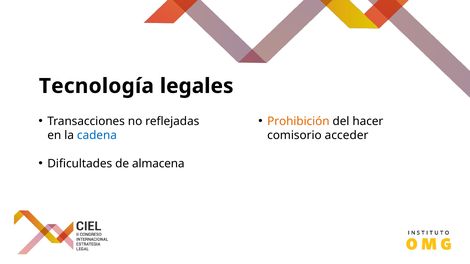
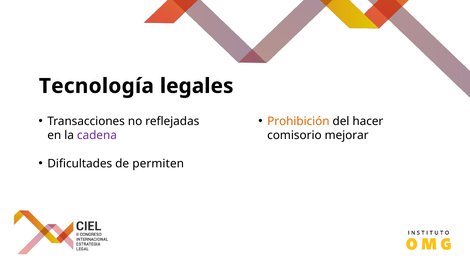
cadena colour: blue -> purple
acceder: acceder -> mejorar
almacena: almacena -> permiten
